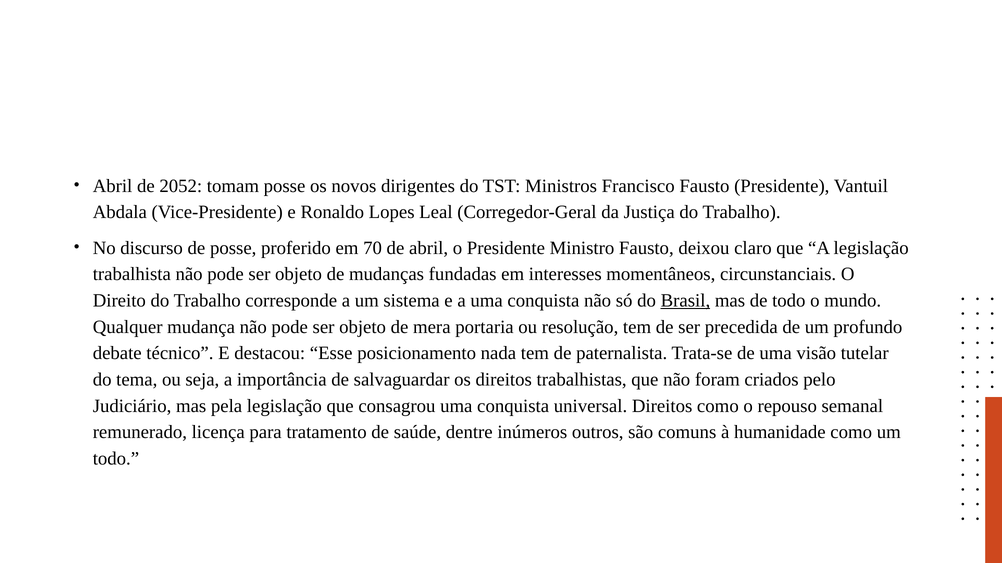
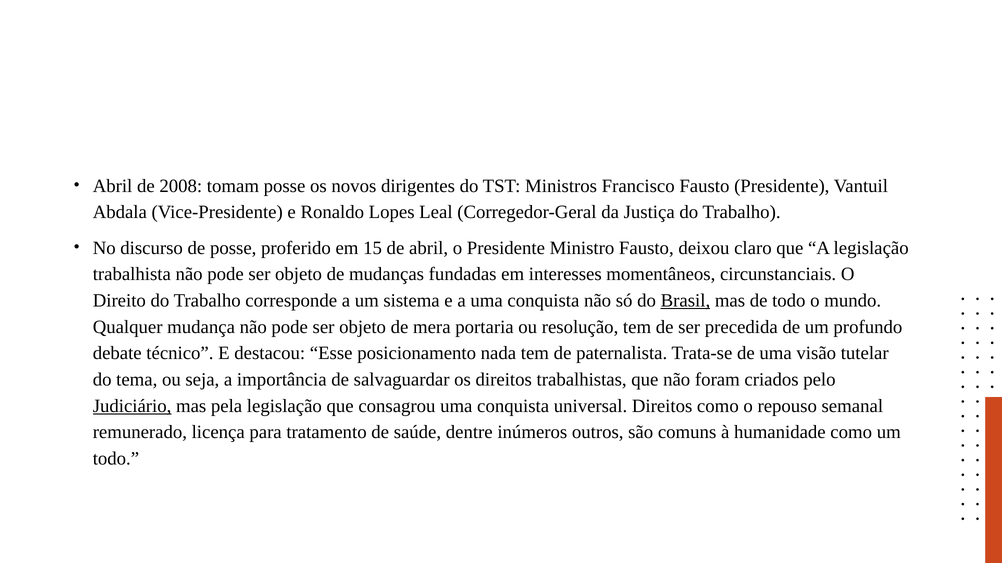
2052: 2052 -> 2008
70: 70 -> 15
Judiciário underline: none -> present
